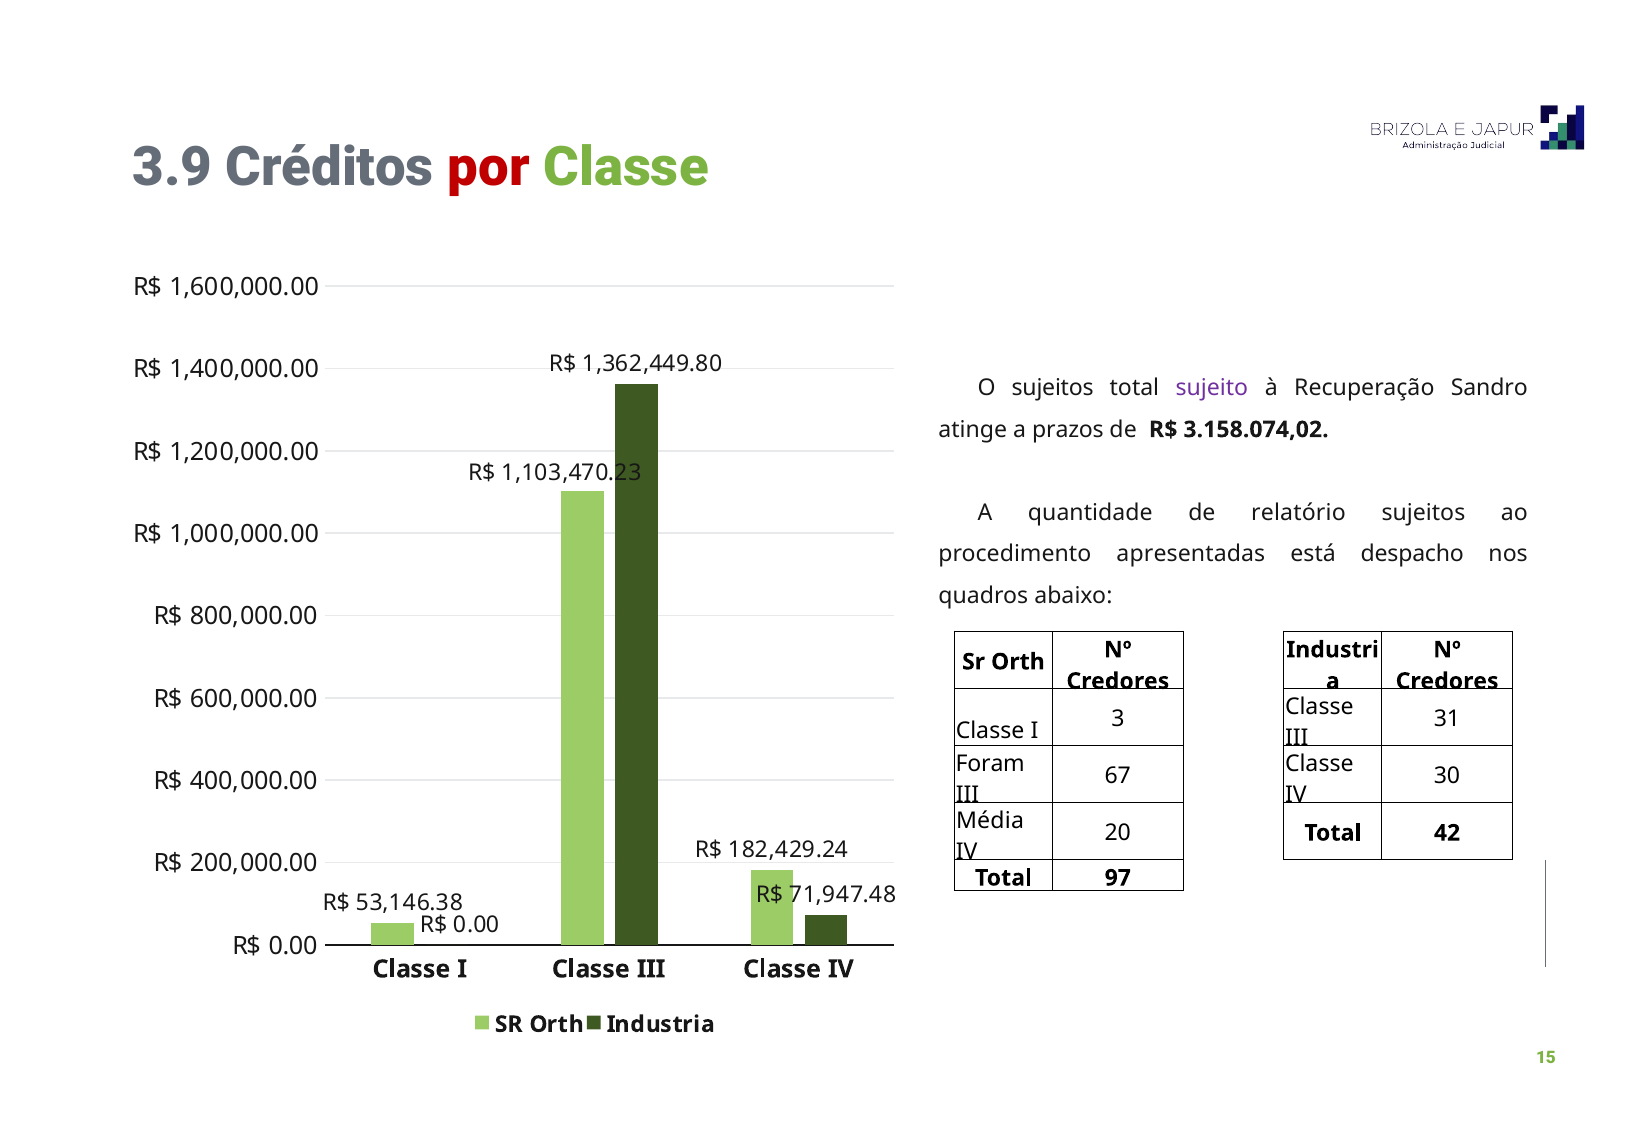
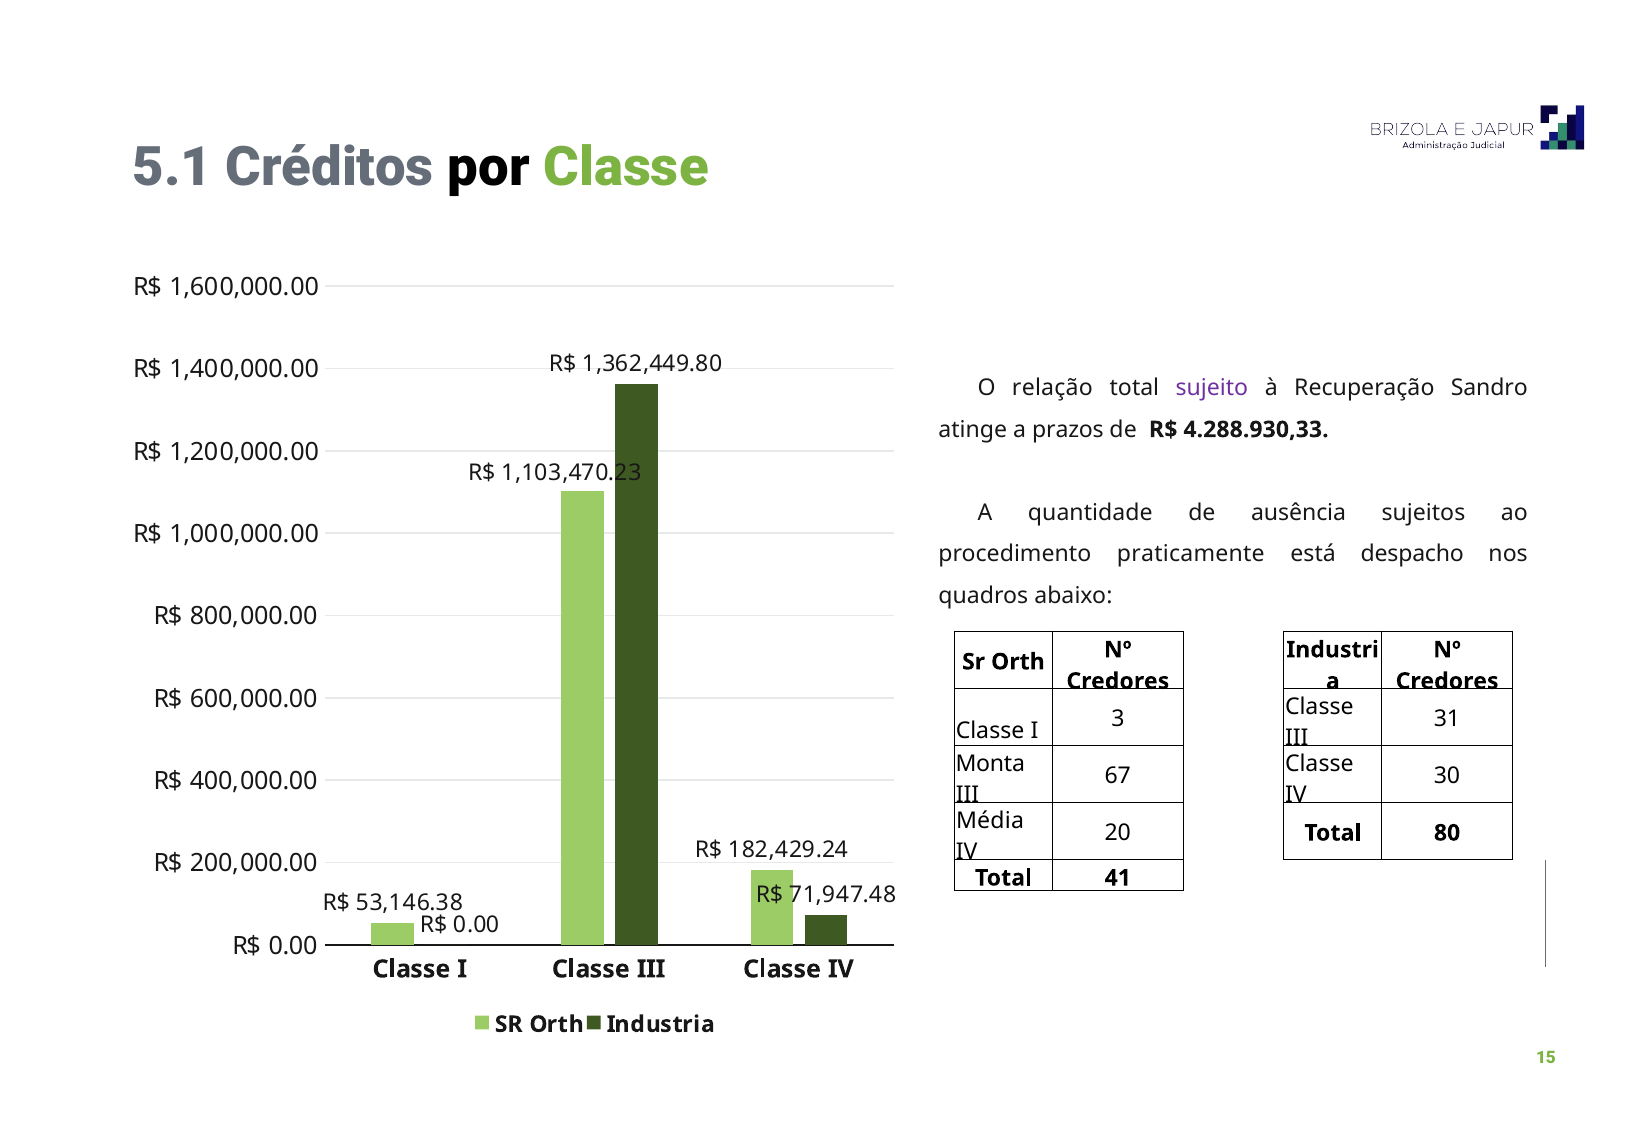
3.9: 3.9 -> 5.1
por colour: red -> black
O sujeitos: sujeitos -> relação
3.158.074,02: 3.158.074,02 -> 4.288.930,33
relatório: relatório -> ausência
apresentadas: apresentadas -> praticamente
Foram: Foram -> Monta
42: 42 -> 80
97: 97 -> 41
